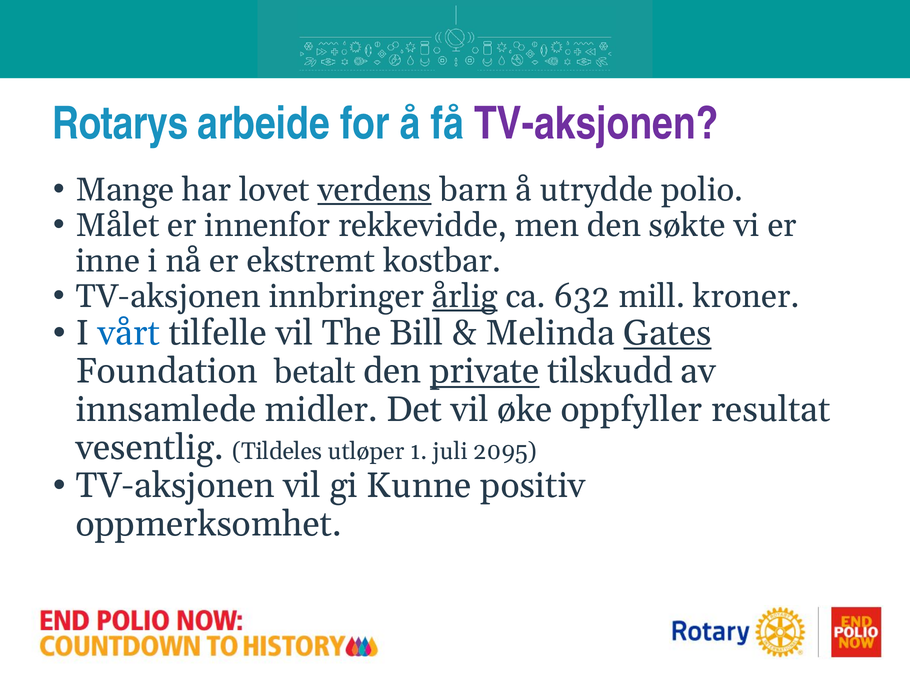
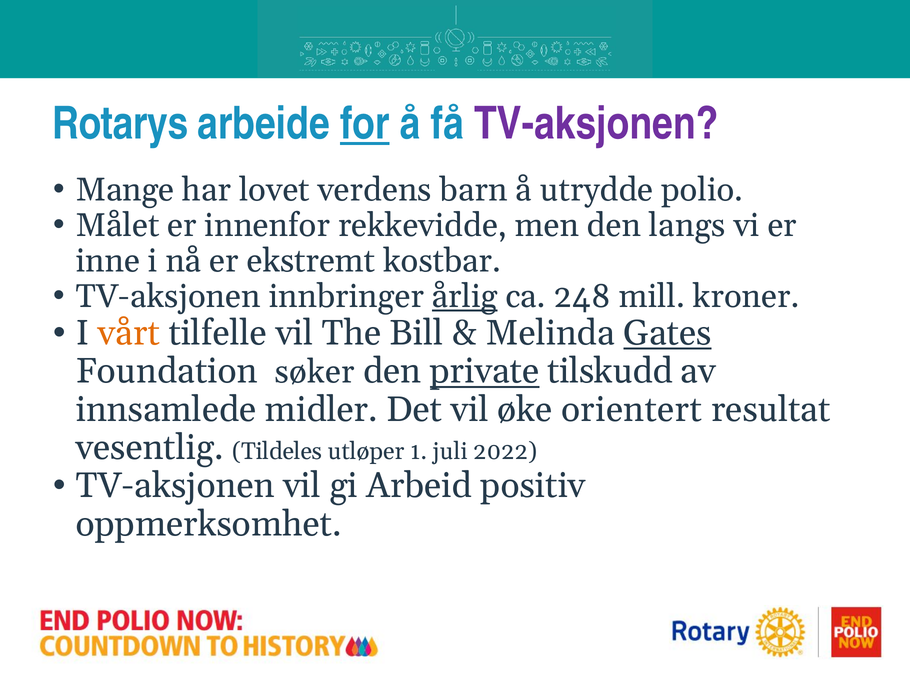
for underline: none -> present
verdens underline: present -> none
søkte: søkte -> langs
632: 632 -> 248
vårt colour: blue -> orange
betalt: betalt -> søker
oppfyller: oppfyller -> orientert
2095: 2095 -> 2022
Kunne: Kunne -> Arbeid
